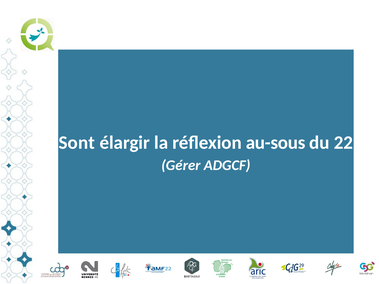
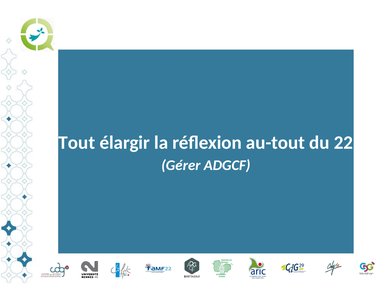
Sont: Sont -> Tout
au-sous: au-sous -> au-tout
